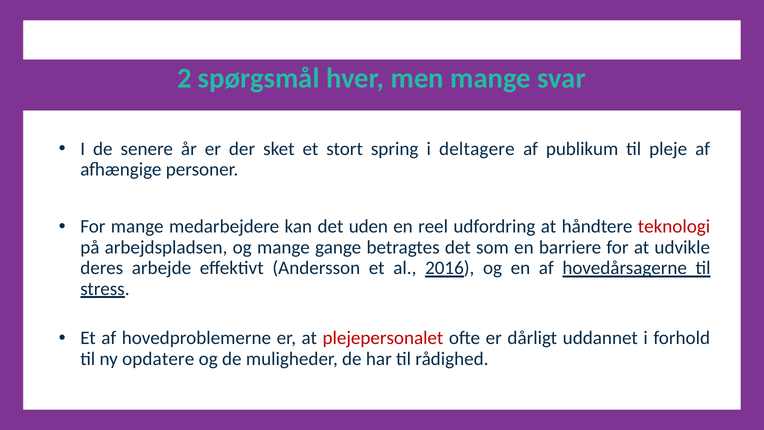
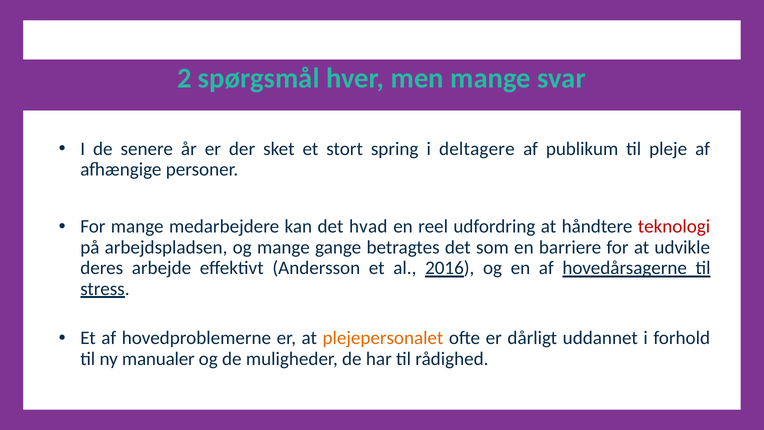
uden: uden -> hvad
plejepersonalet colour: red -> orange
opdatere: opdatere -> manualer
